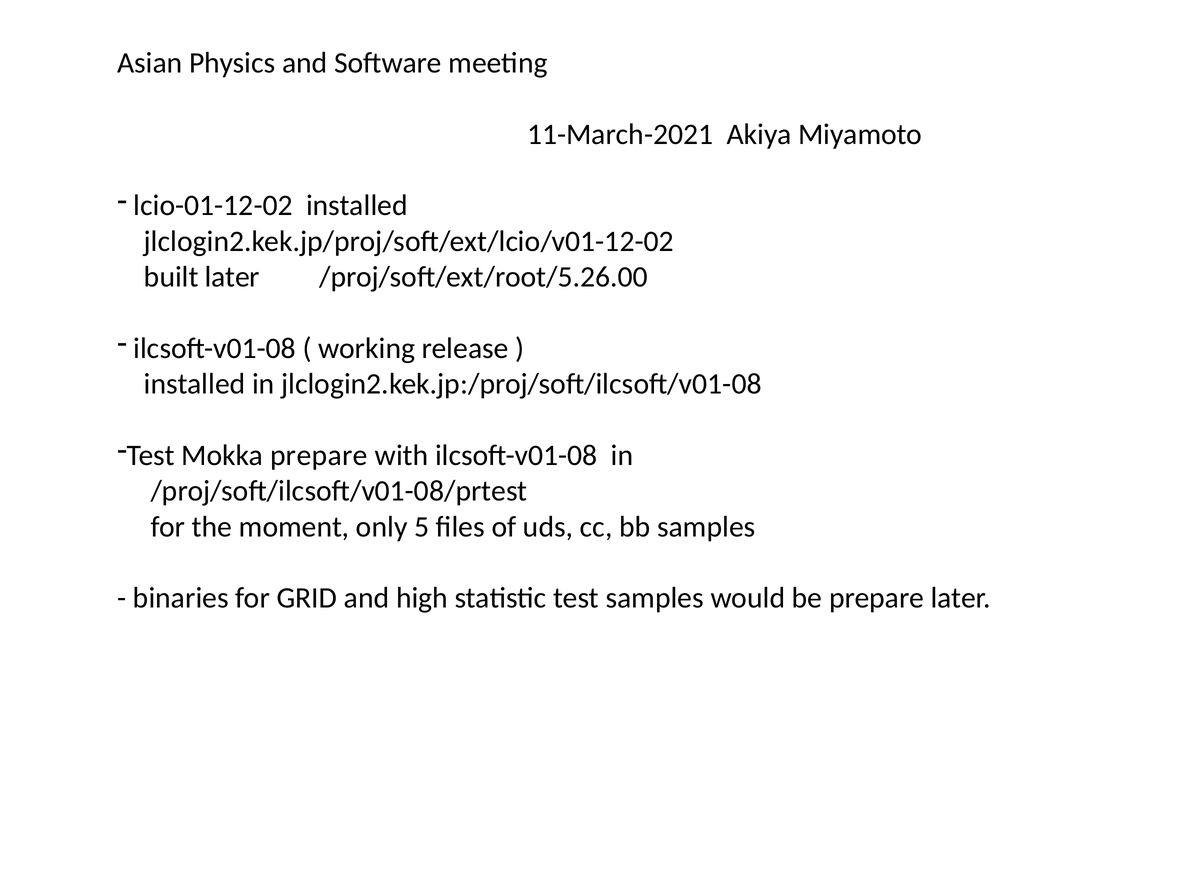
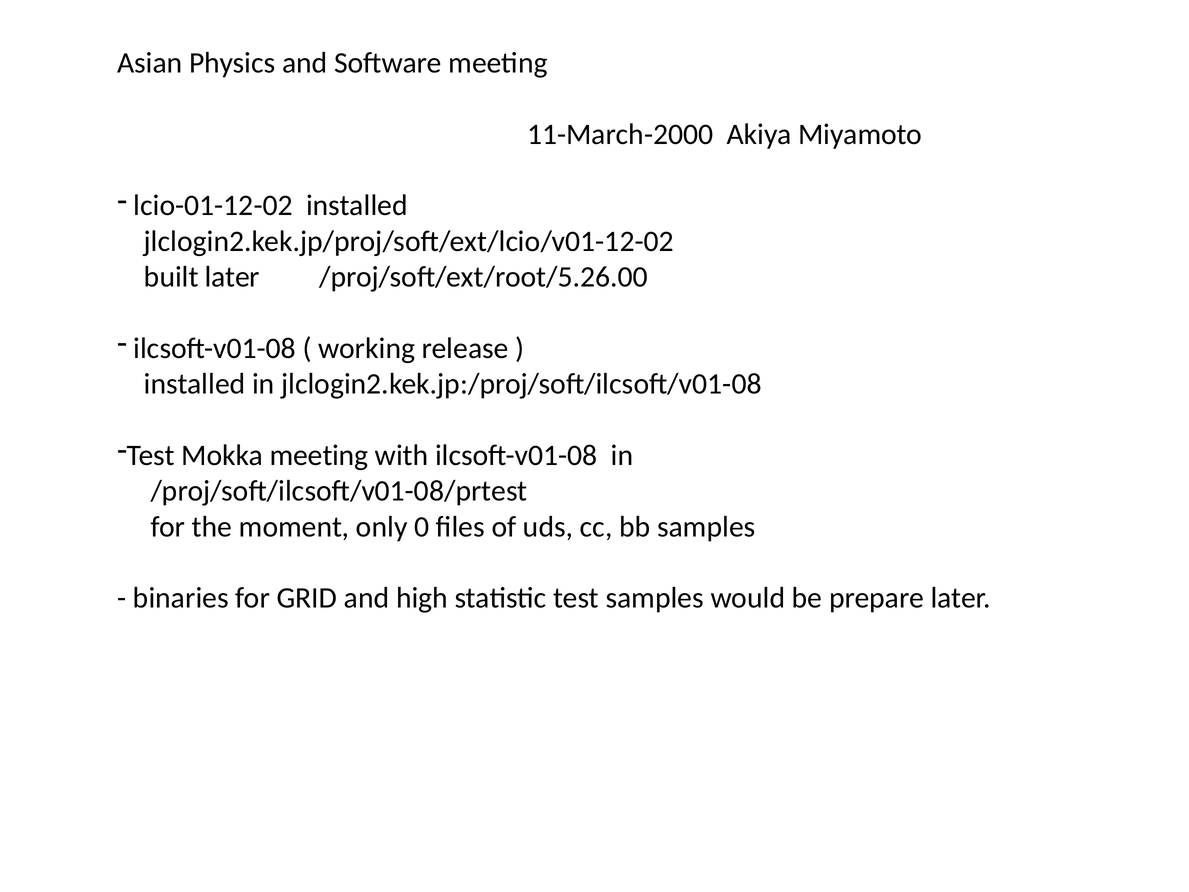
11-March-2021: 11-March-2021 -> 11-March-2000
Mokka prepare: prepare -> meeting
5: 5 -> 0
